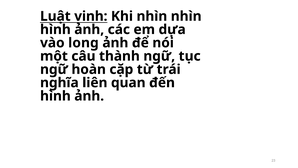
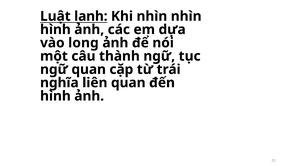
vinh: vinh -> lanh
ngữ hoàn: hoàn -> quan
